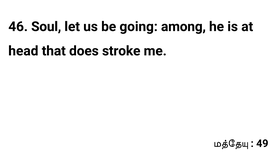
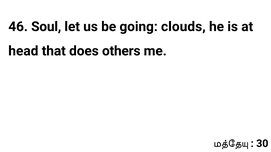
among: among -> clouds
stroke: stroke -> others
49: 49 -> 30
